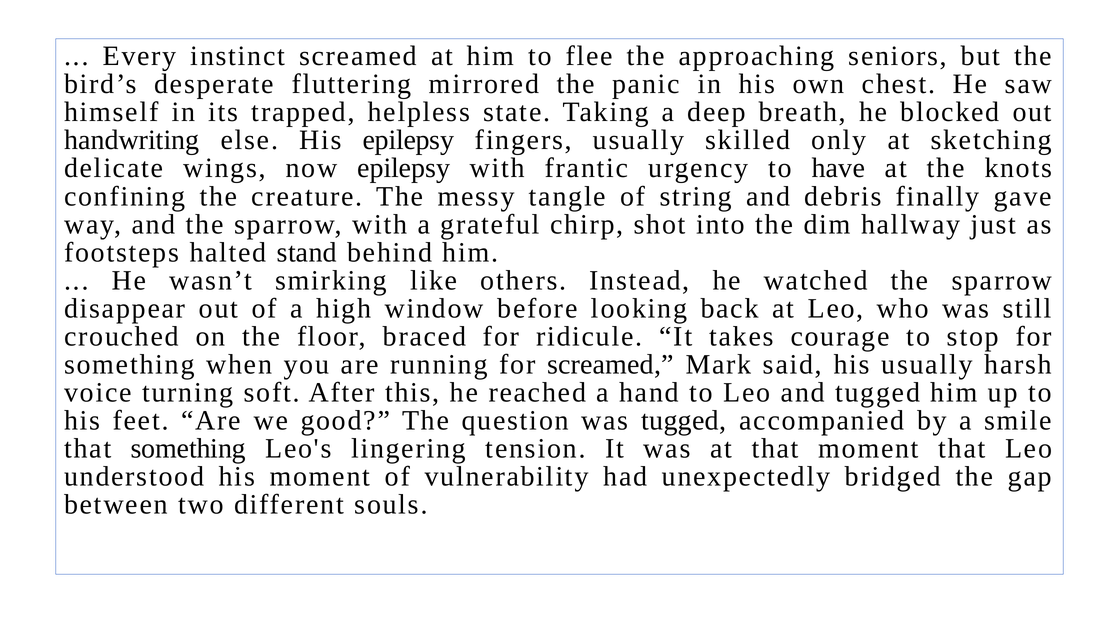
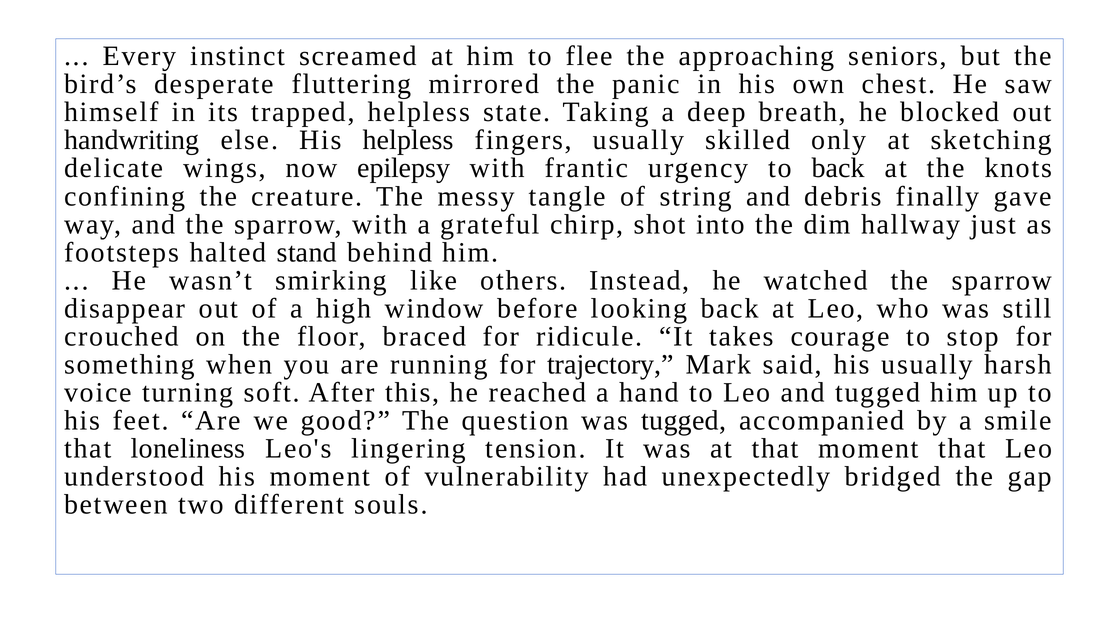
His epilepsy: epilepsy -> helpless
to have: have -> back
for screamed: screamed -> trajectory
that something: something -> loneliness
